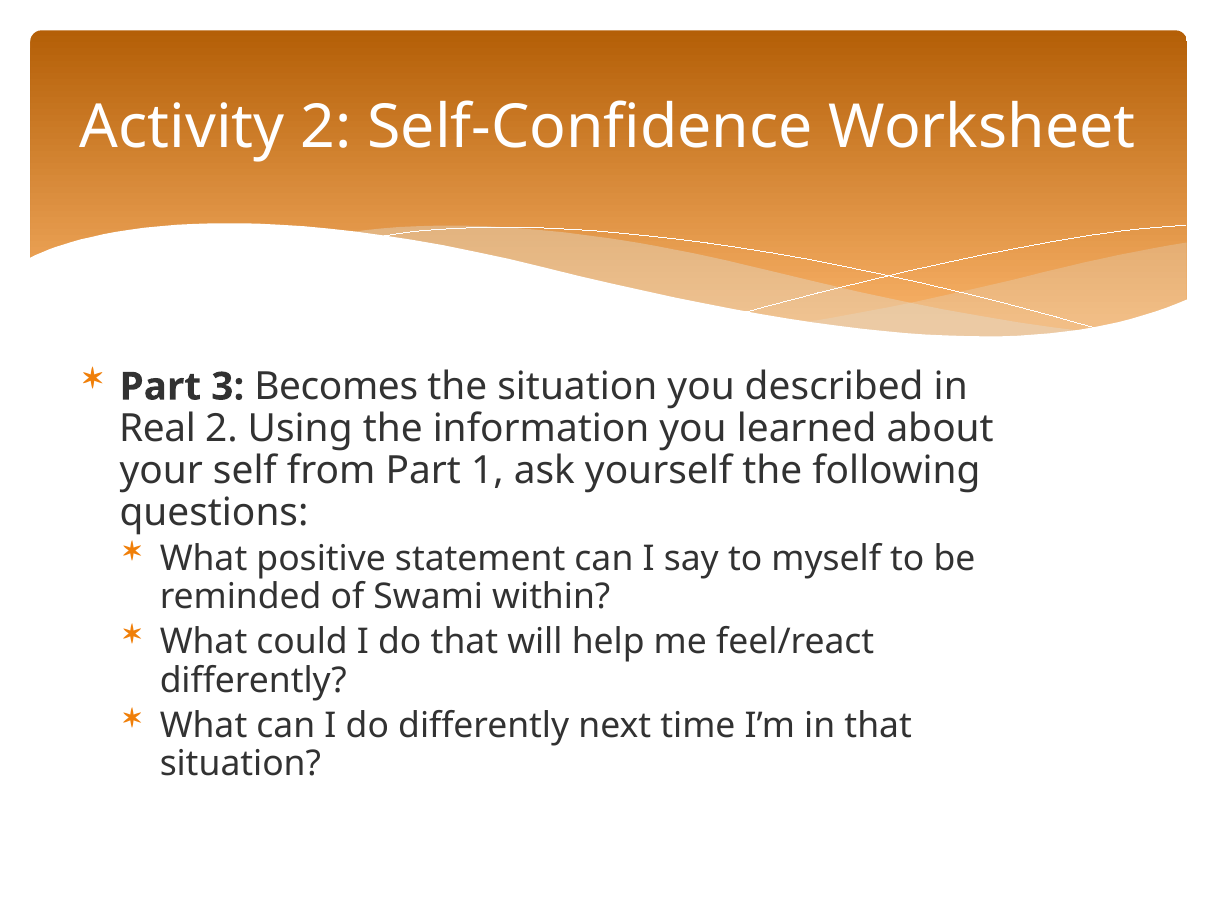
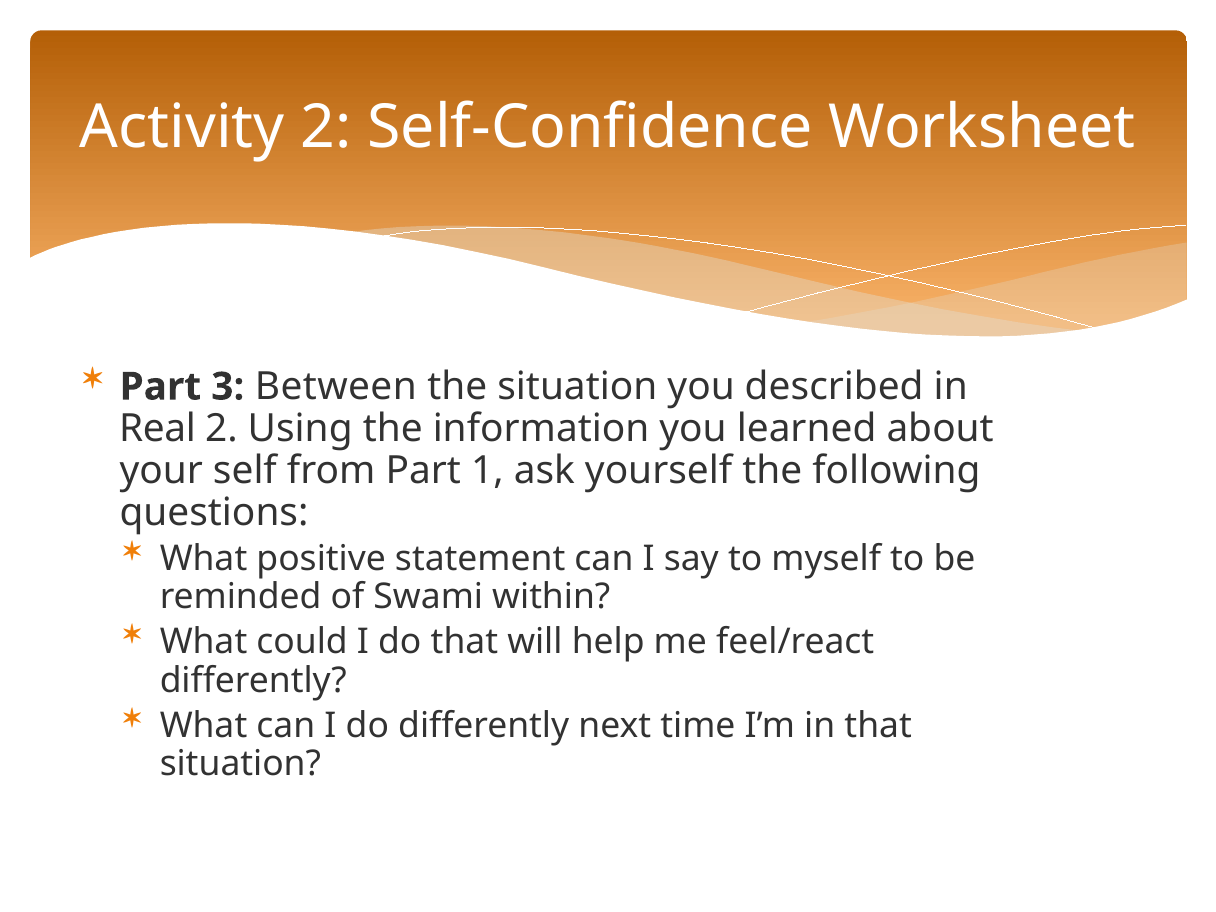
Becomes: Becomes -> Between
